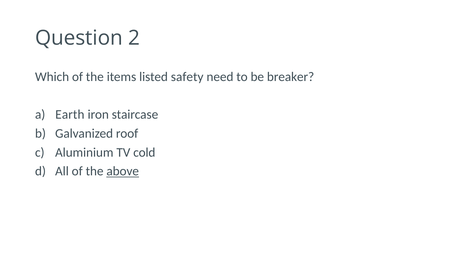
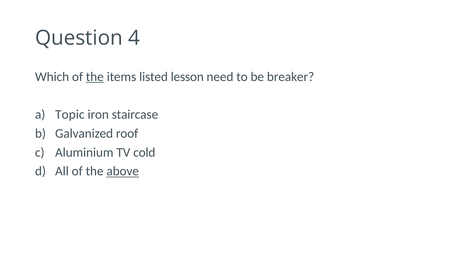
2: 2 -> 4
the at (95, 77) underline: none -> present
safety: safety -> lesson
Earth: Earth -> Topic
